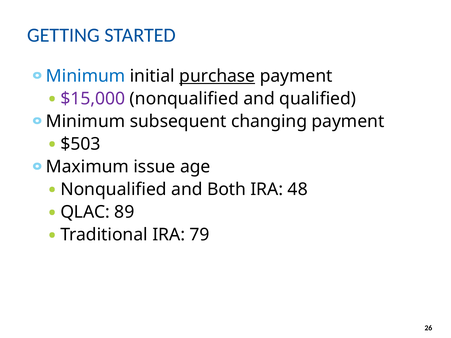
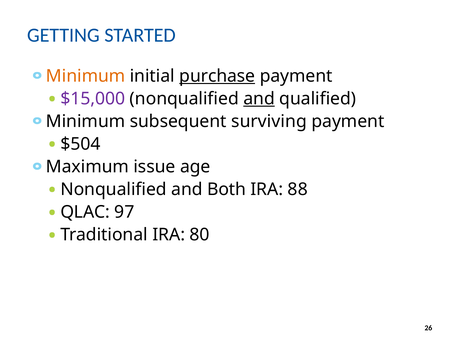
Minimum at (86, 76) colour: blue -> orange
and at (259, 99) underline: none -> present
changing: changing -> surviving
$503: $503 -> $504
48: 48 -> 88
89: 89 -> 97
79: 79 -> 80
